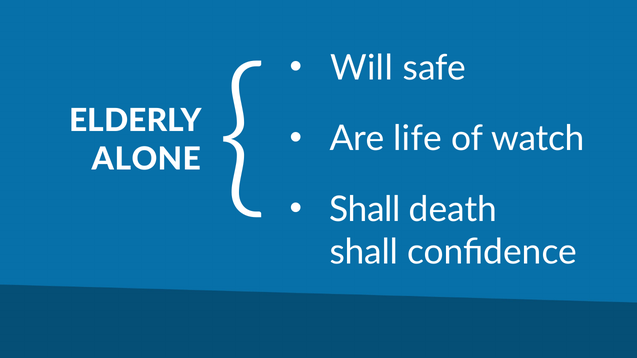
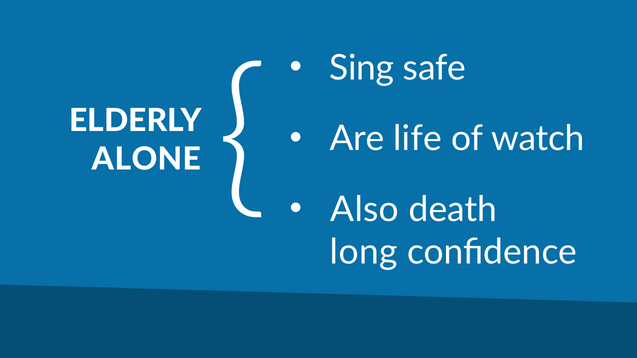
Will: Will -> Sing
Shall at (365, 210): Shall -> Also
shall at (364, 252): shall -> long
